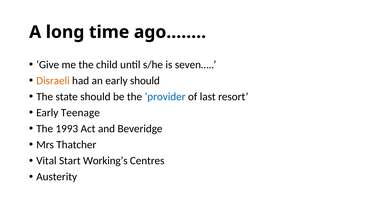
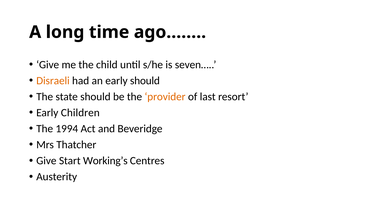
provider colour: blue -> orange
Teenage: Teenage -> Children
1993: 1993 -> 1994
Vital at (46, 161): Vital -> Give
